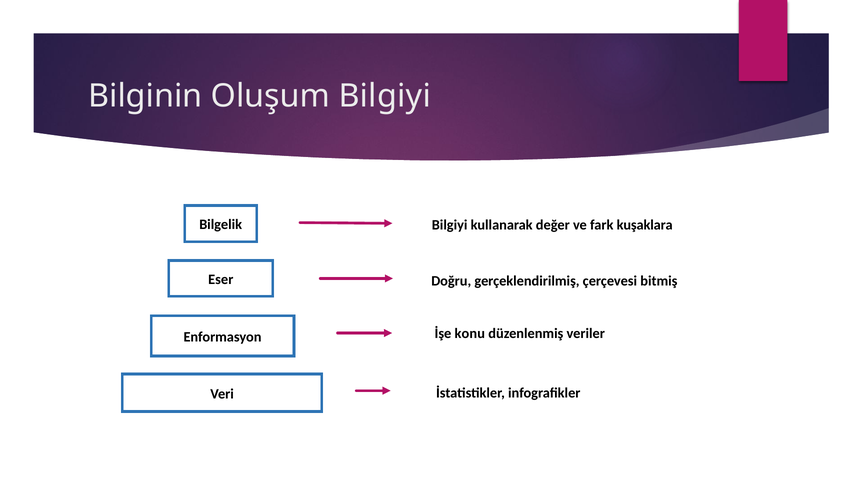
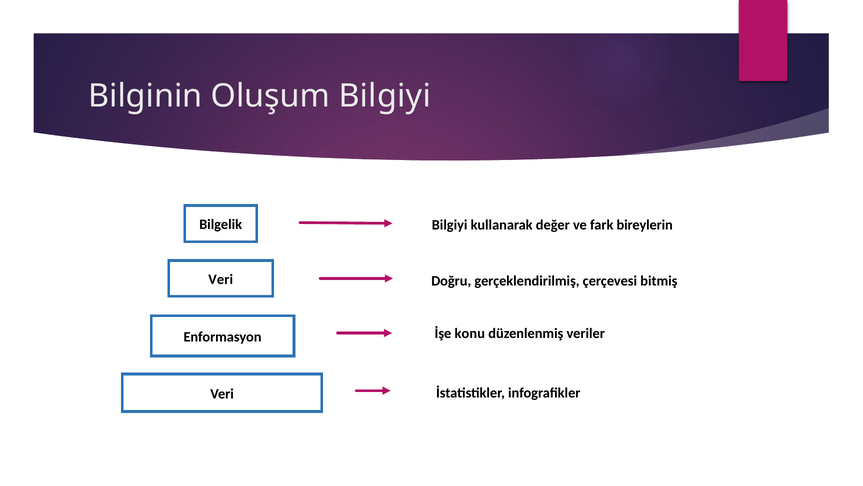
kuşaklara: kuşaklara -> bireylerin
Eser at (221, 279): Eser -> Veri
